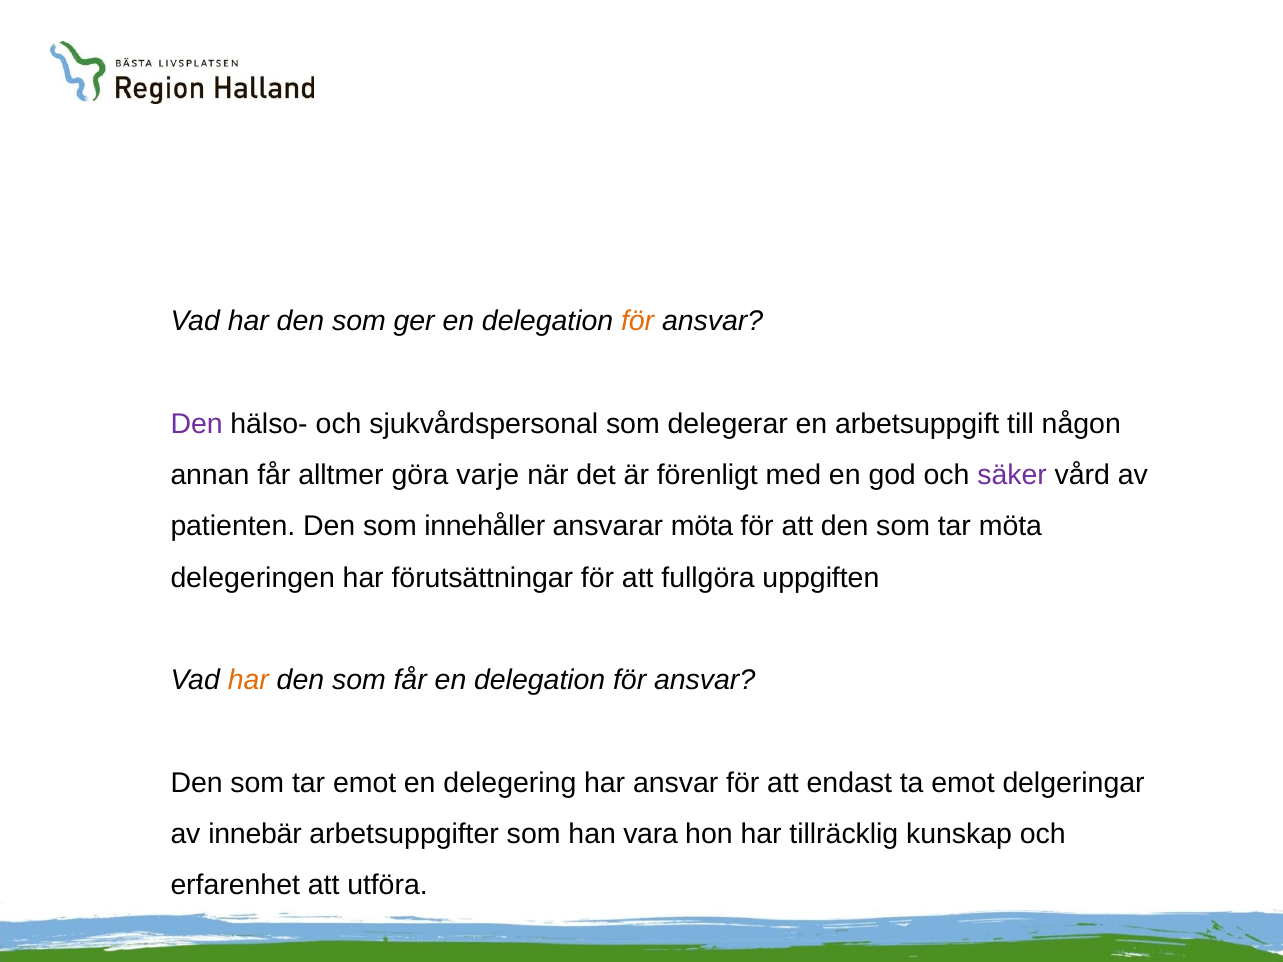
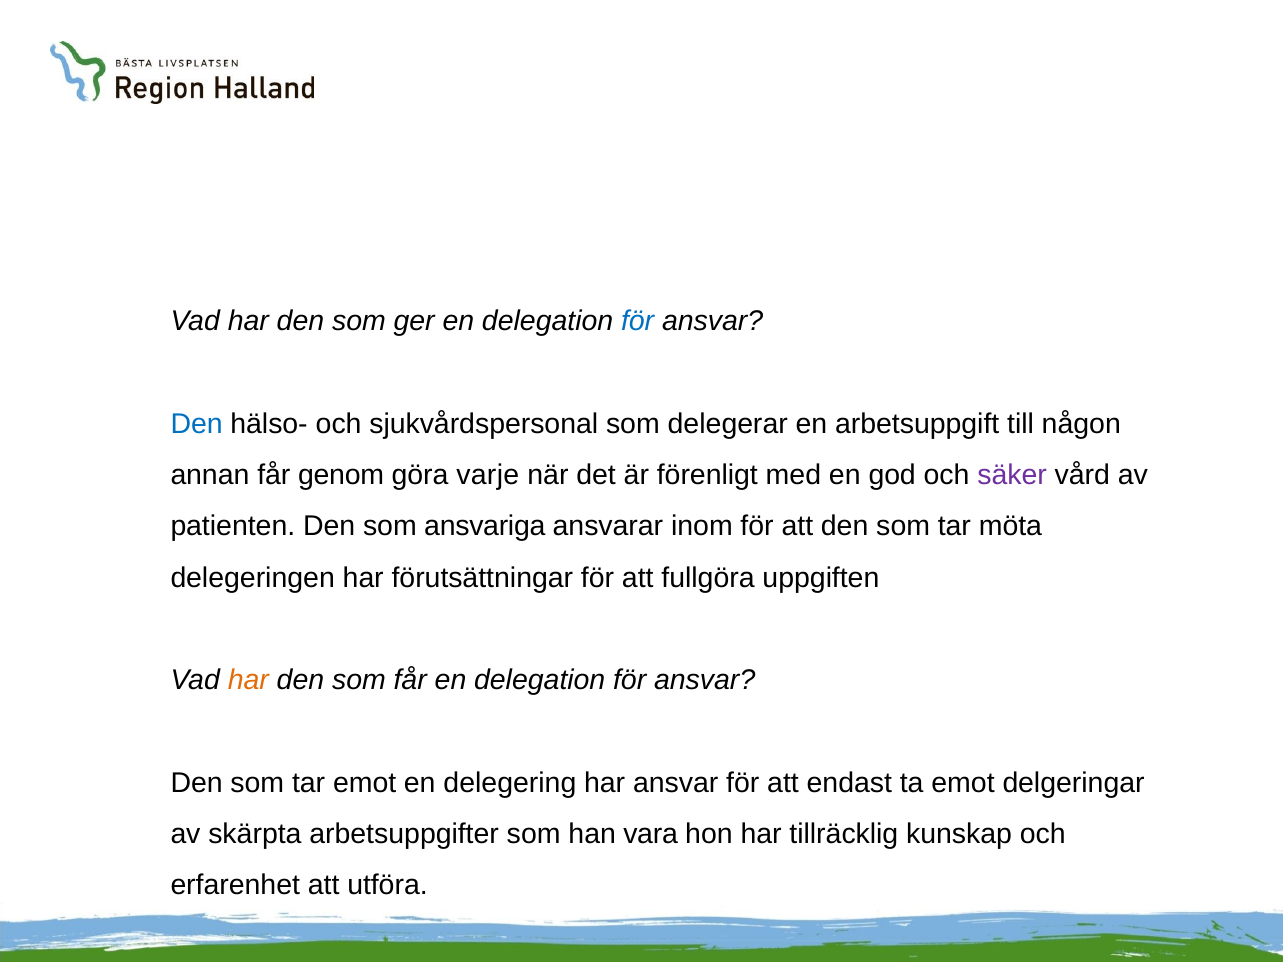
för at (638, 322) colour: orange -> blue
Den at (197, 424) colour: purple -> blue
alltmer: alltmer -> genom
innehåller: innehåller -> ansvariga
ansvarar möta: möta -> inom
innebär: innebär -> skärpta
